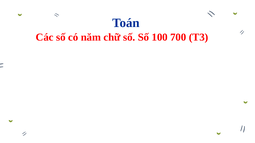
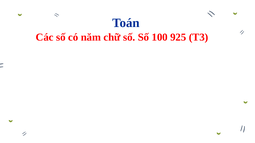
700: 700 -> 925
